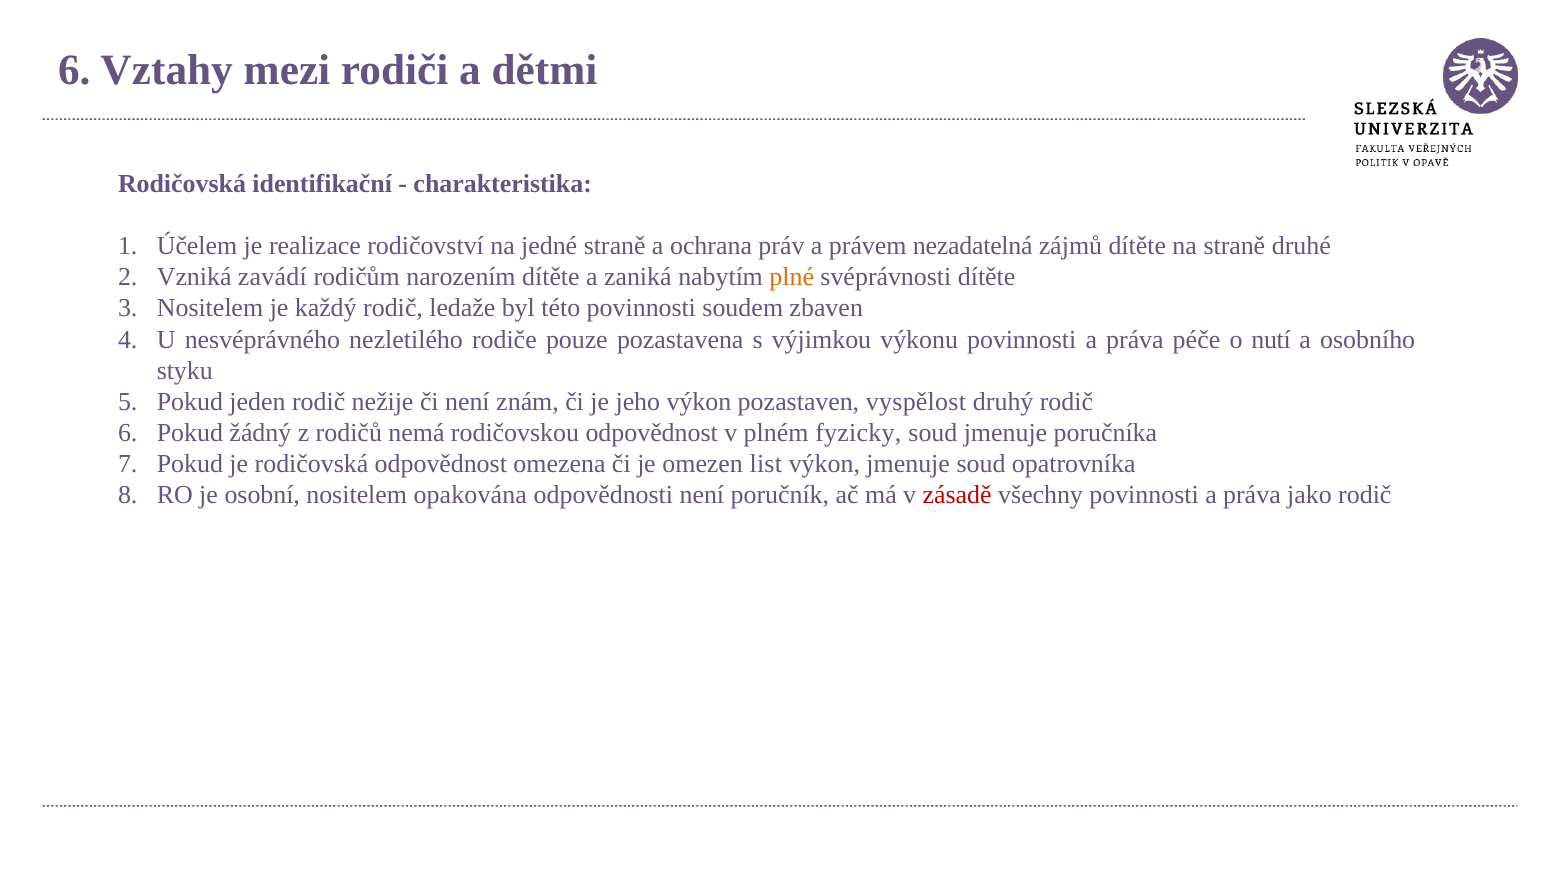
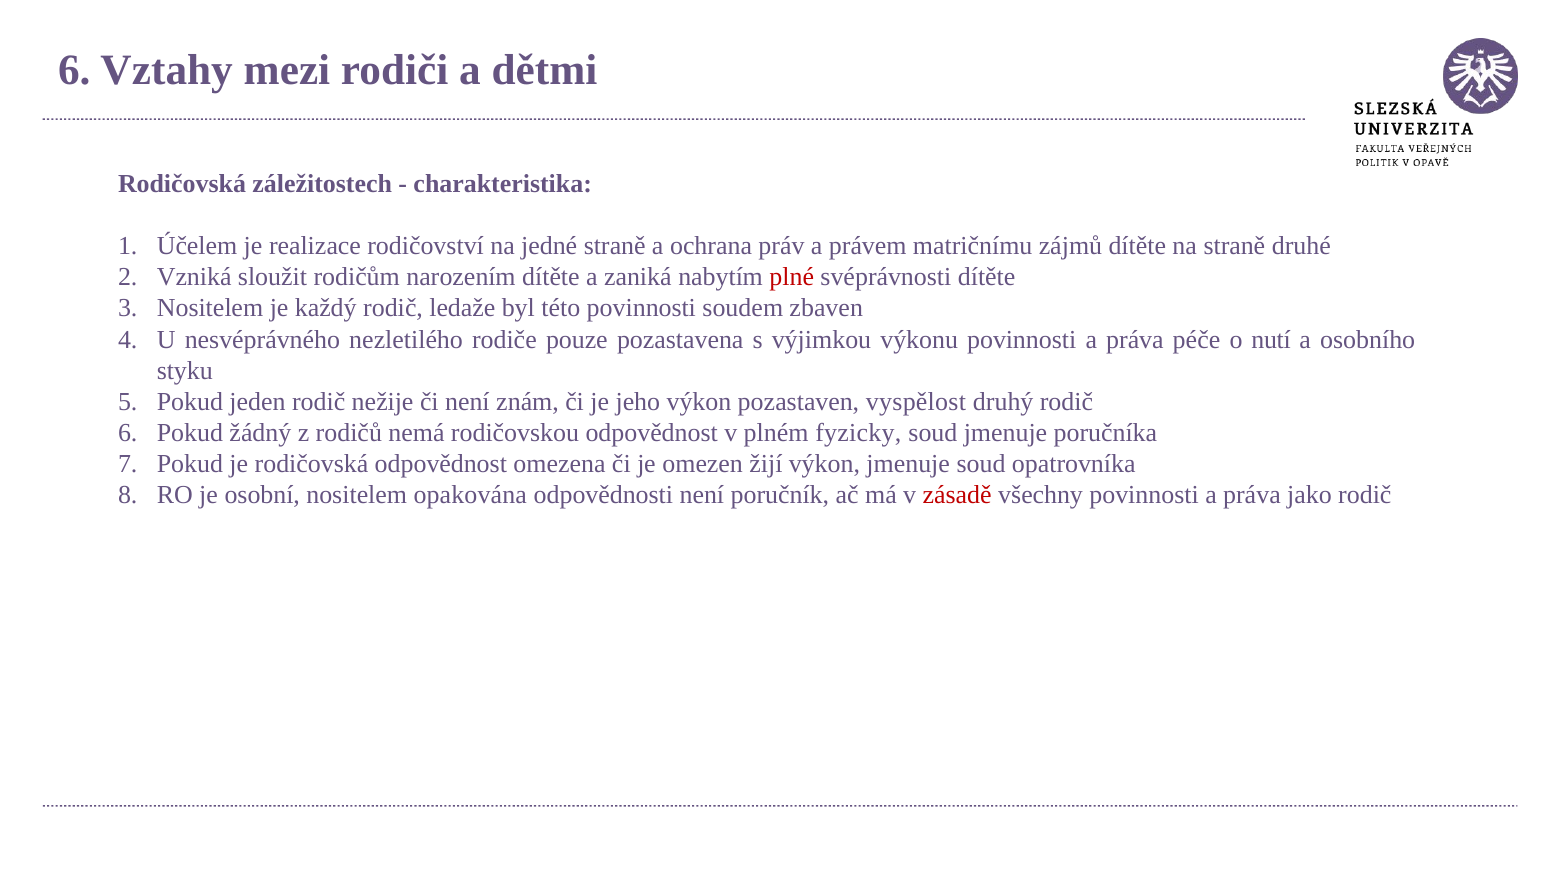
identifikační: identifikační -> záležitostech
nezadatelná: nezadatelná -> matričnímu
zavádí: zavádí -> sloužit
plné colour: orange -> red
list: list -> žijí
